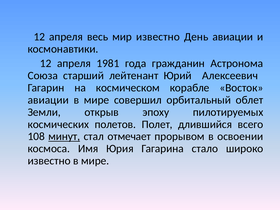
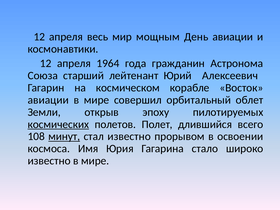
мир известно: известно -> мощным
1981: 1981 -> 1964
космических underline: none -> present
стал отмечает: отмечает -> известно
